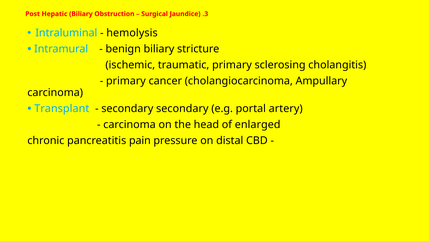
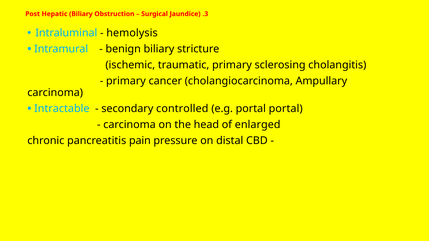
Transplant: Transplant -> Intractable
secondary secondary: secondary -> controlled
portal artery: artery -> portal
